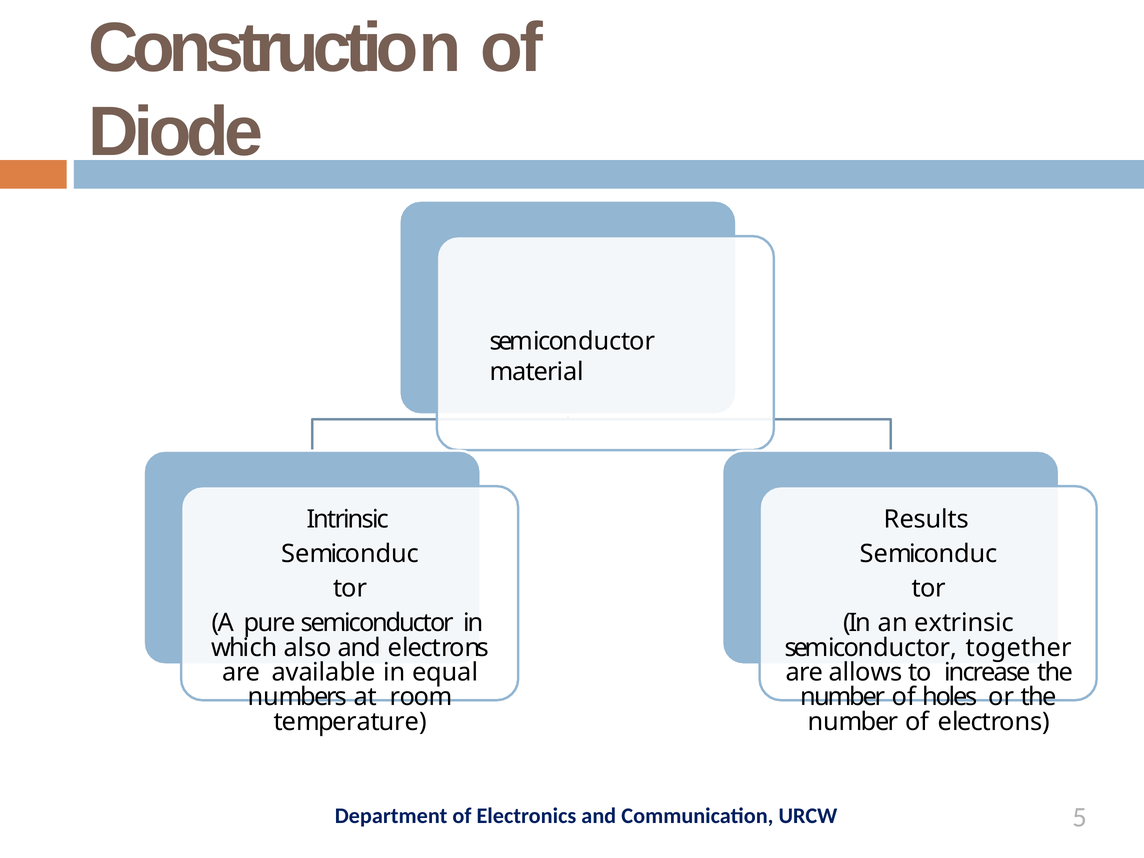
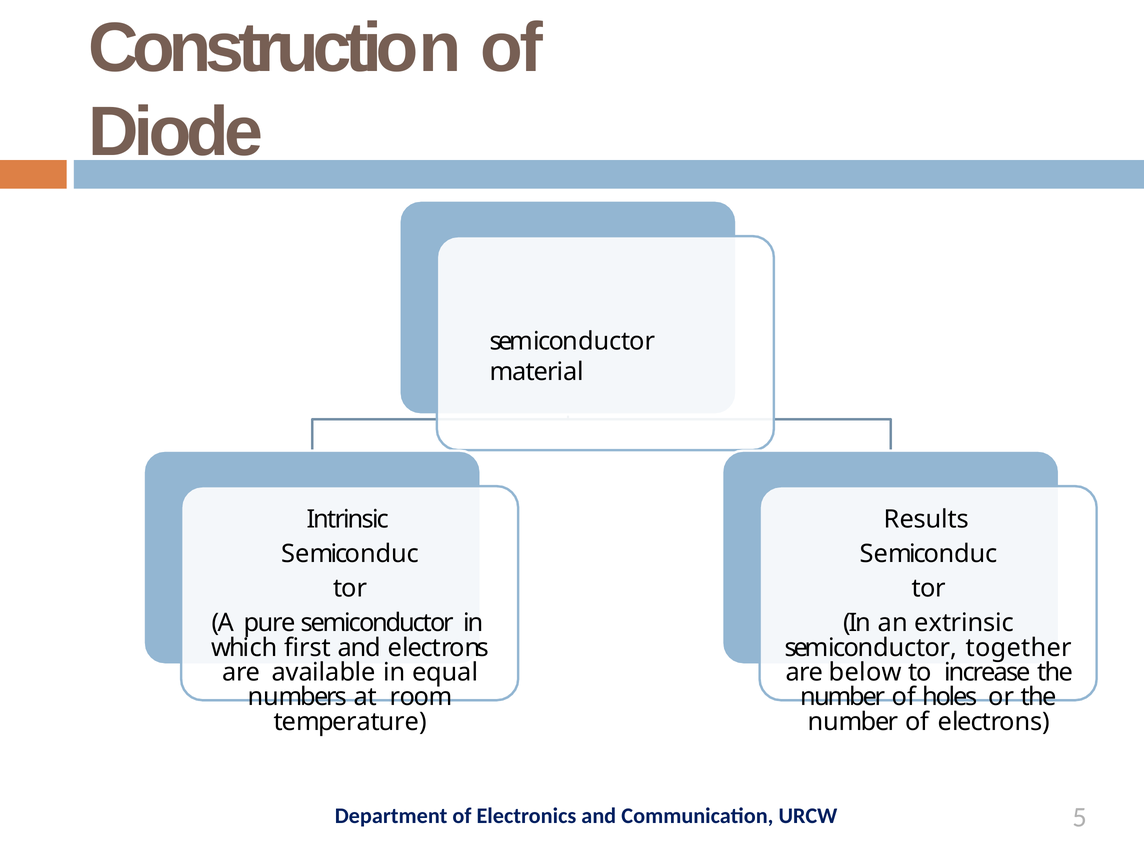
also: also -> first
allows: allows -> below
